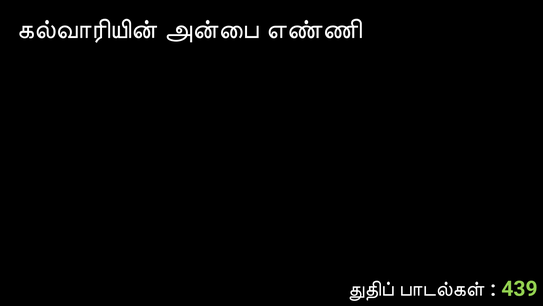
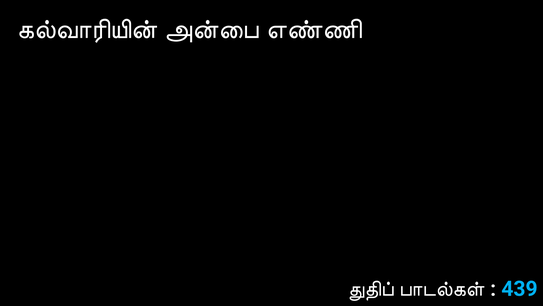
439 colour: light green -> light blue
